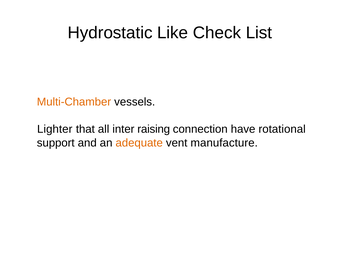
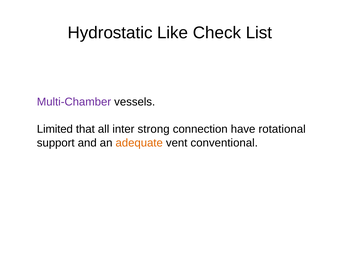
Multi-Chamber colour: orange -> purple
Lighter: Lighter -> Limited
raising: raising -> strong
manufacture: manufacture -> conventional
